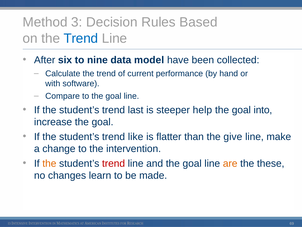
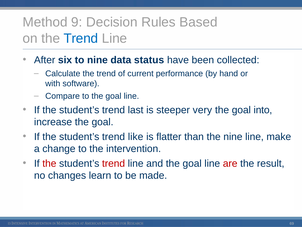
3: 3 -> 9
model: model -> status
help: help -> very
the give: give -> nine
the at (49, 163) colour: orange -> red
are colour: orange -> red
these: these -> result
